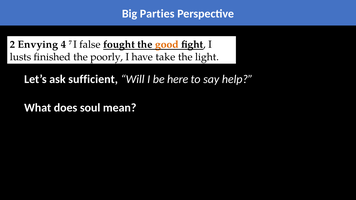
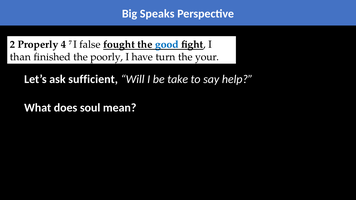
Parties: Parties -> Speaks
Envying: Envying -> Properly
good colour: orange -> blue
lusts: lusts -> than
take: take -> turn
light: light -> your
here: here -> take
